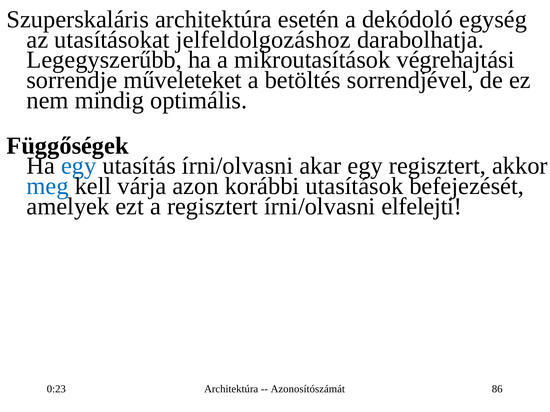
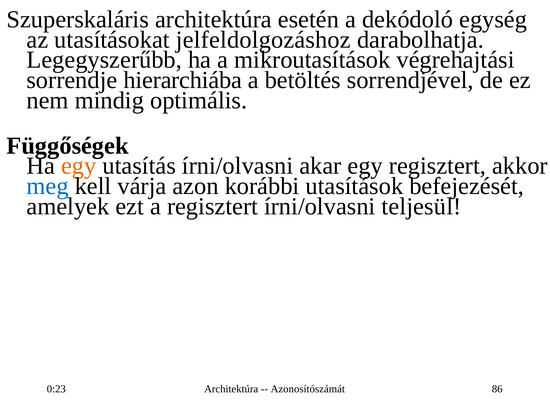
műveleteket: műveleteket -> hierarchiába
egy at (79, 166) colour: blue -> orange
elfelejti: elfelejti -> teljesül
